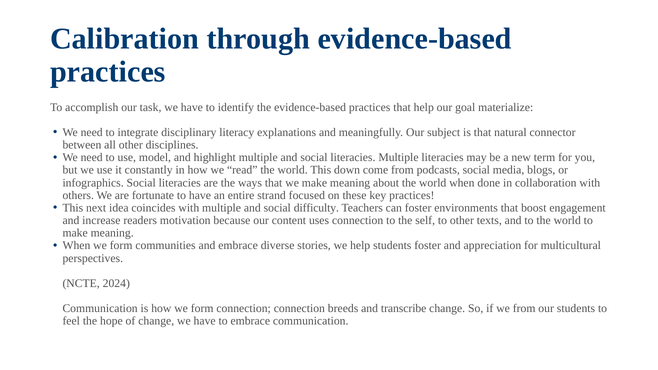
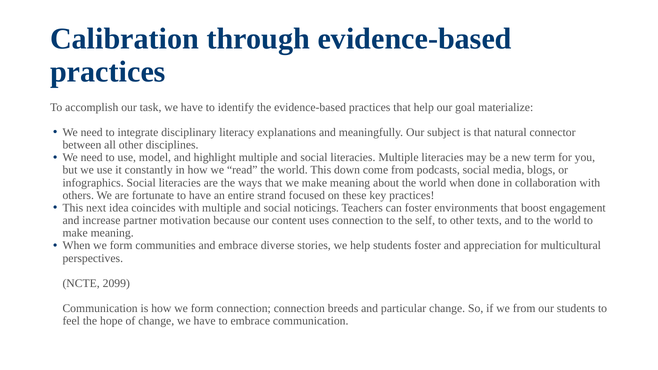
difficulty: difficulty -> noticings
readers: readers -> partner
2024: 2024 -> 2099
transcribe: transcribe -> particular
